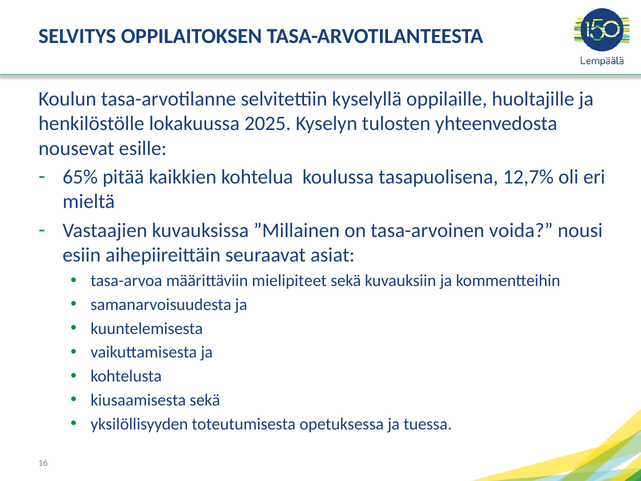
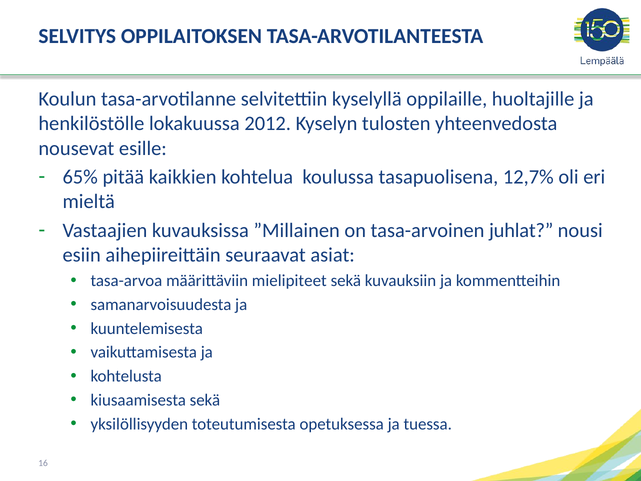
2025: 2025 -> 2012
voida: voida -> juhlat
